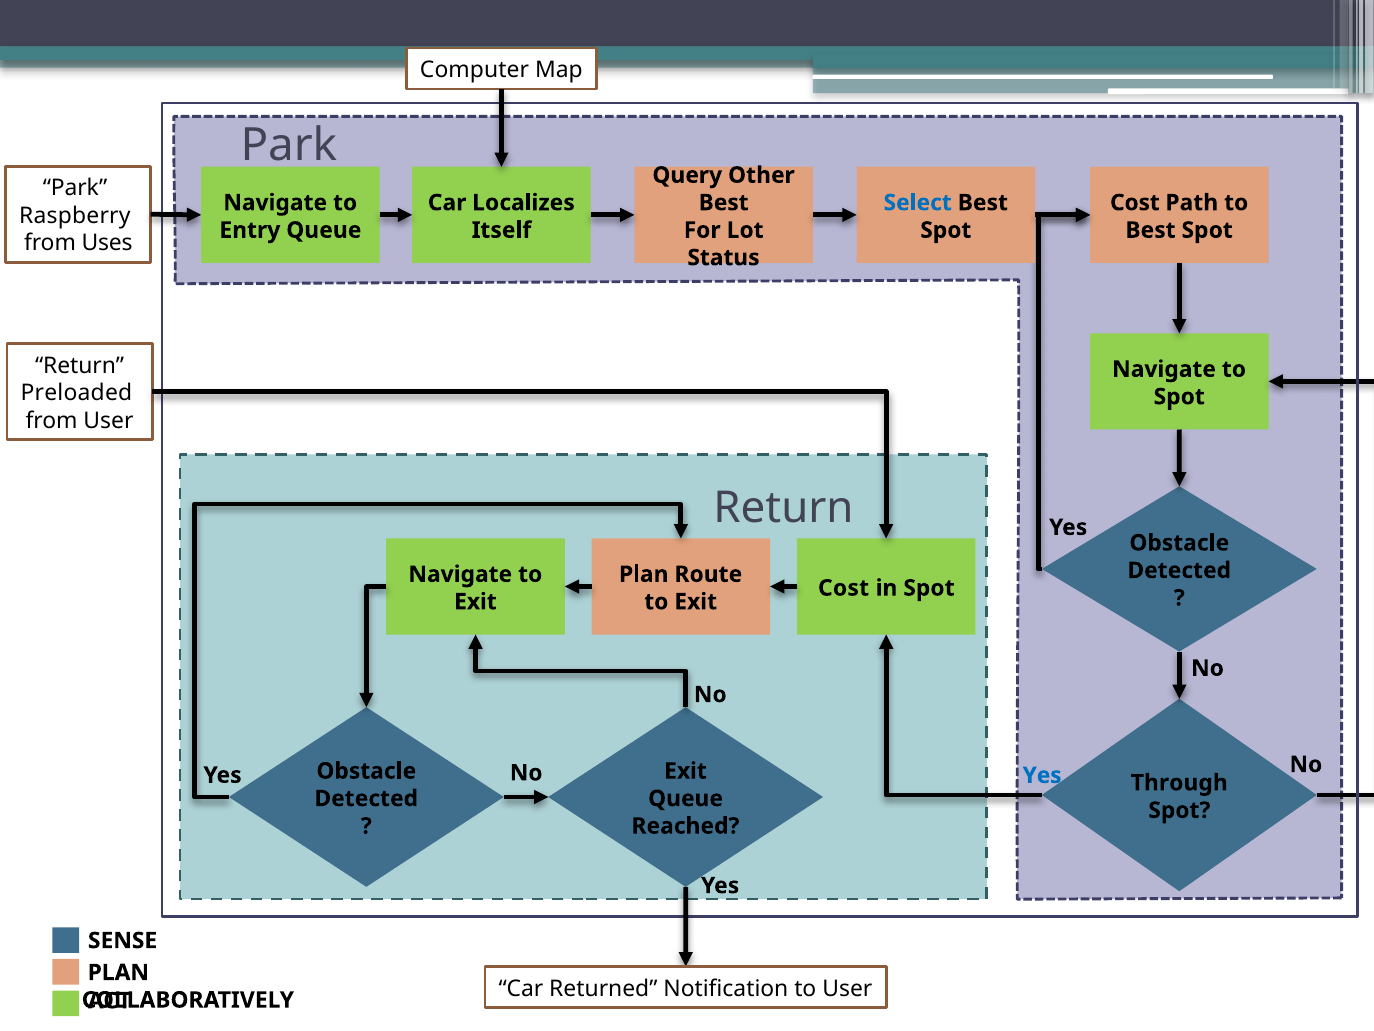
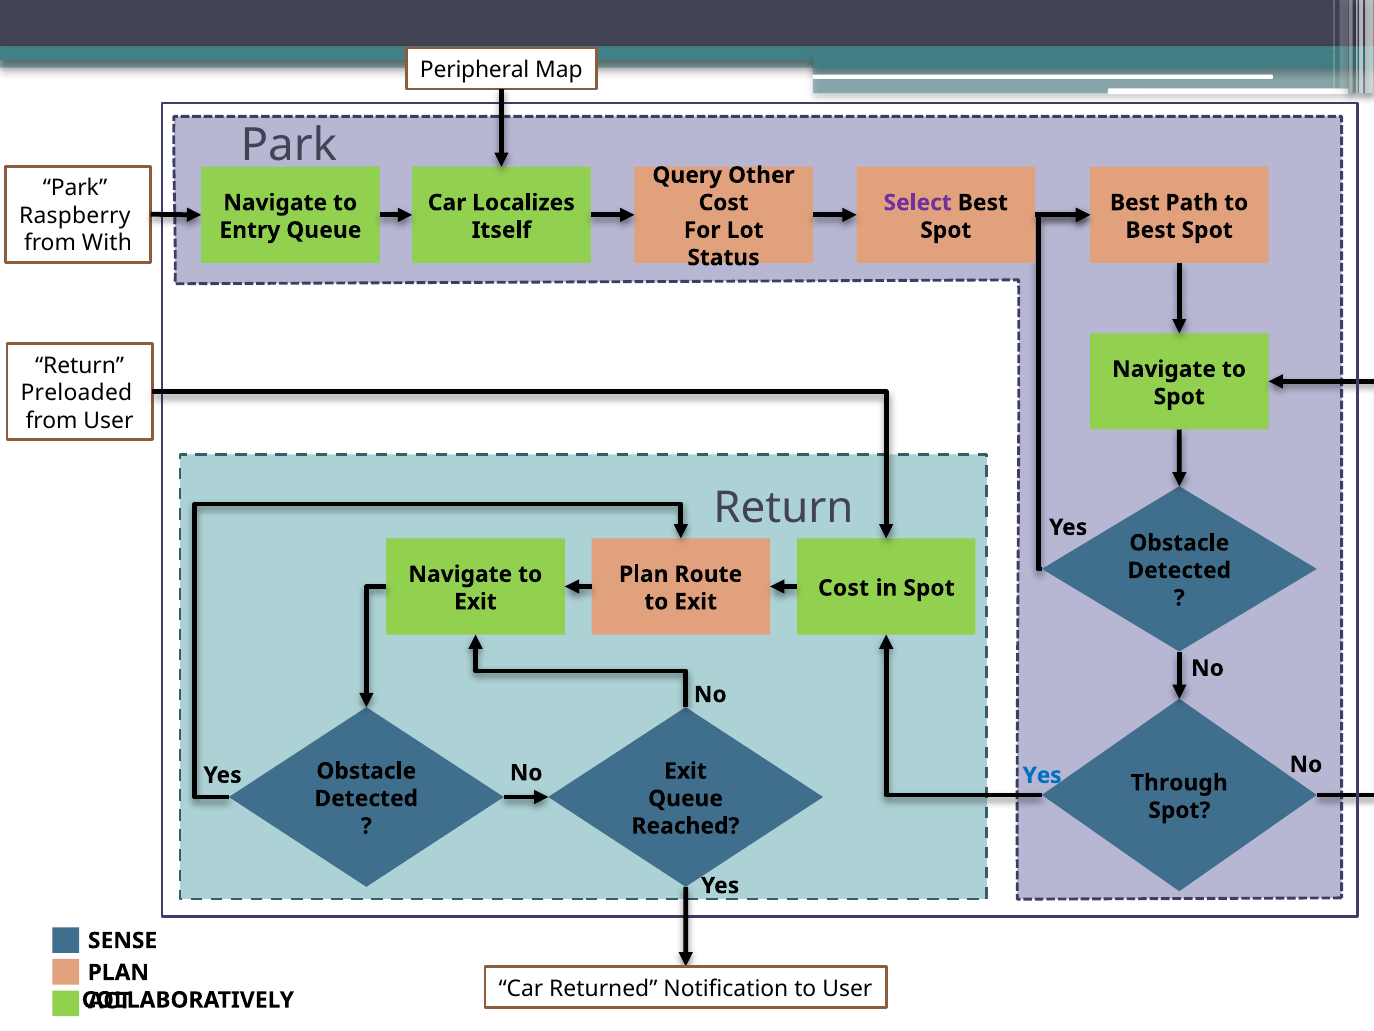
Computer: Computer -> Peripheral
Best at (724, 203): Best -> Cost
Select colour: blue -> purple
Cost at (1135, 203): Cost -> Best
Uses: Uses -> With
